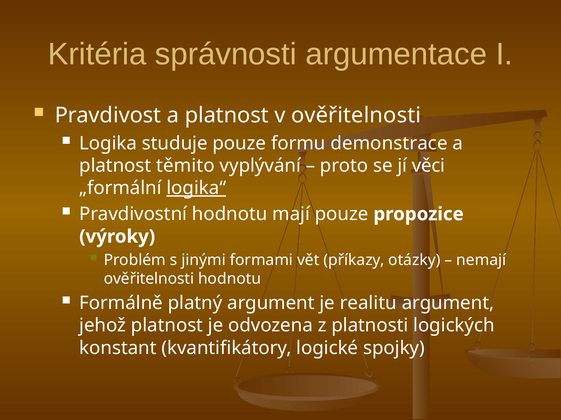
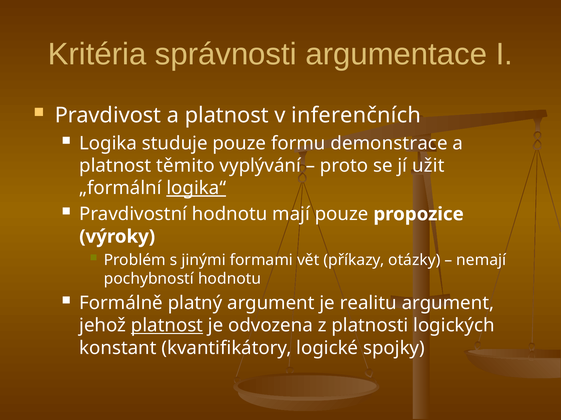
v ověřitelnosti: ověřitelnosti -> inferenčních
věci: věci -> užit
ověřitelnosti at (149, 279): ověřitelnosti -> pochybností
platnost at (167, 326) underline: none -> present
